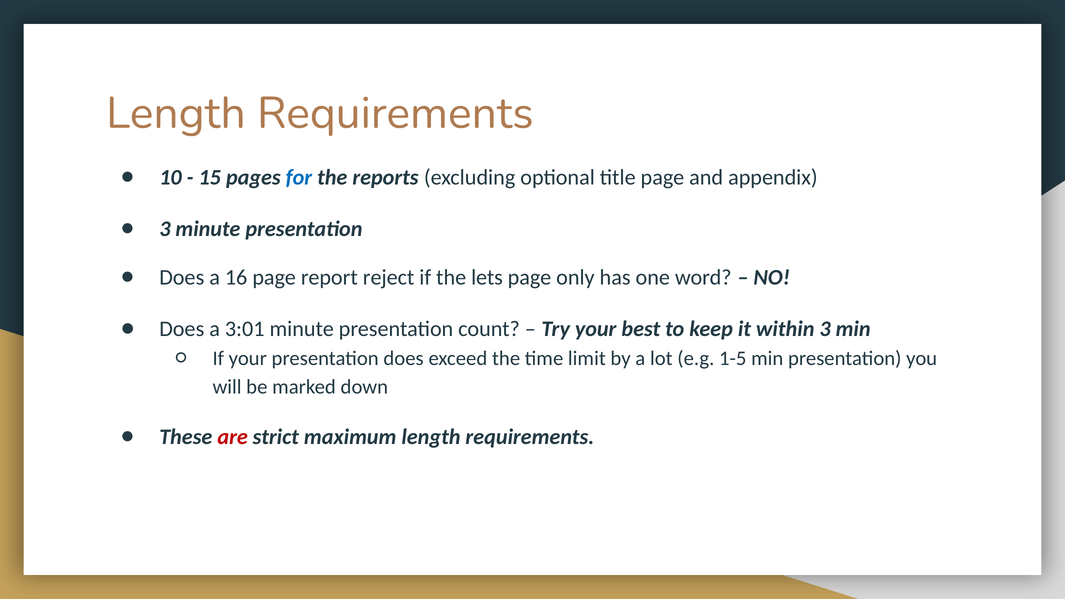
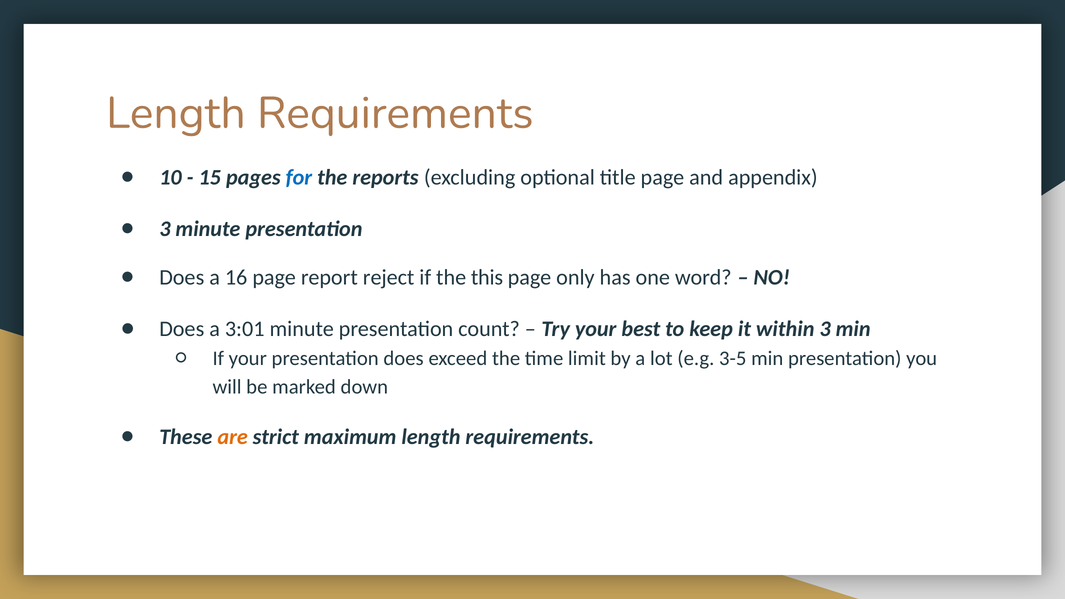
lets: lets -> this
1-5: 1-5 -> 3-5
are colour: red -> orange
